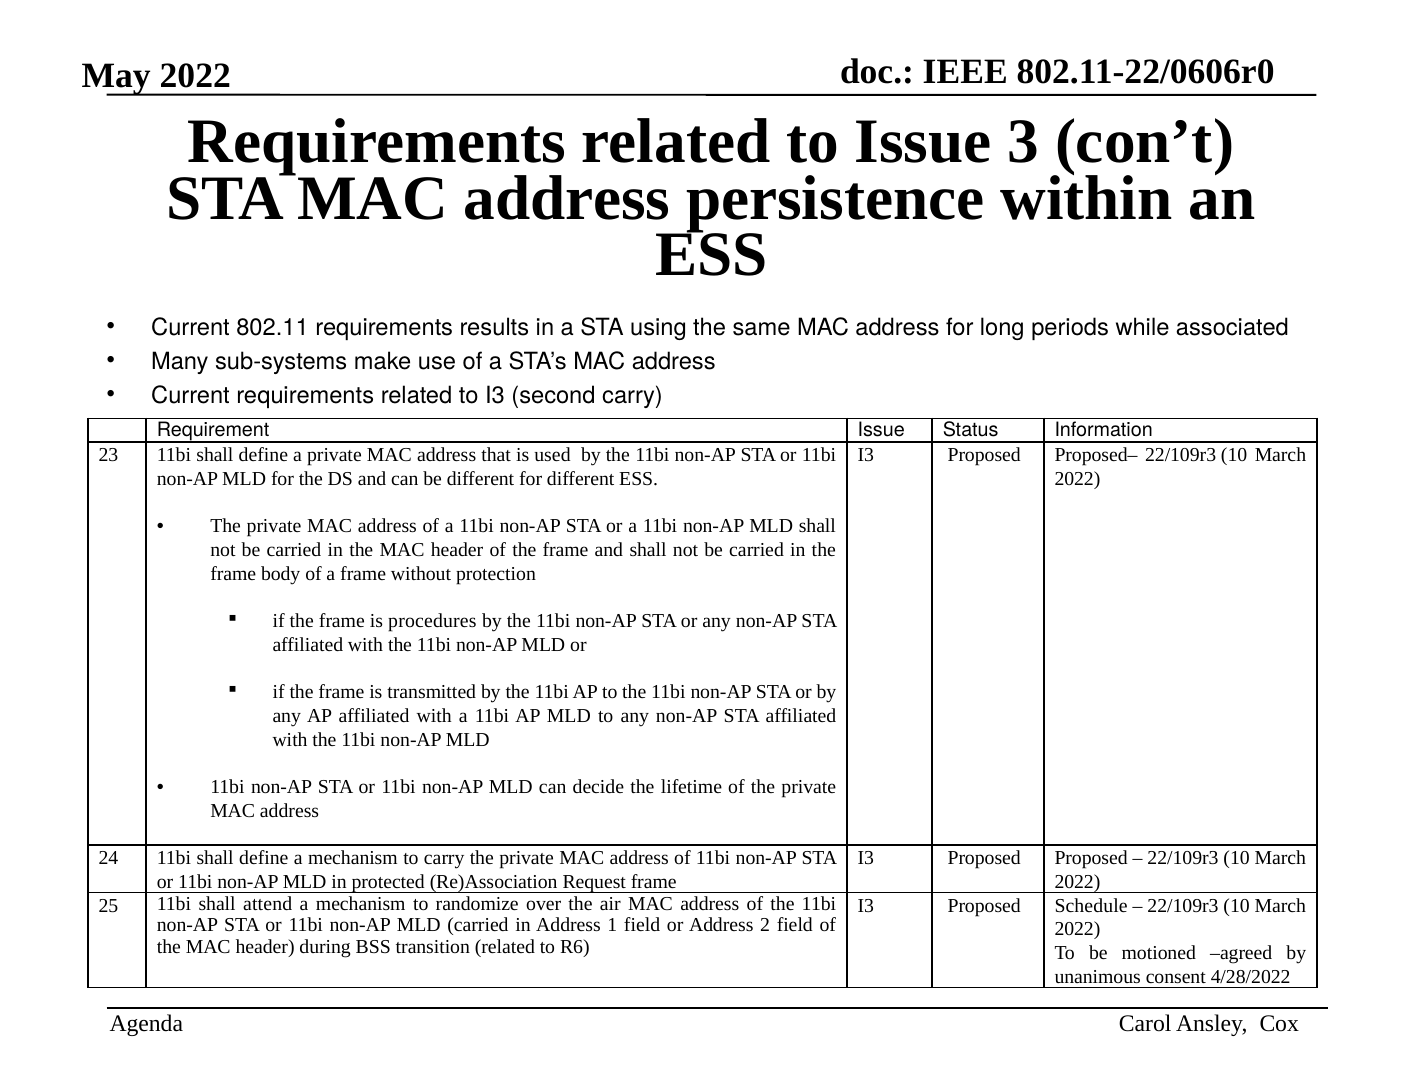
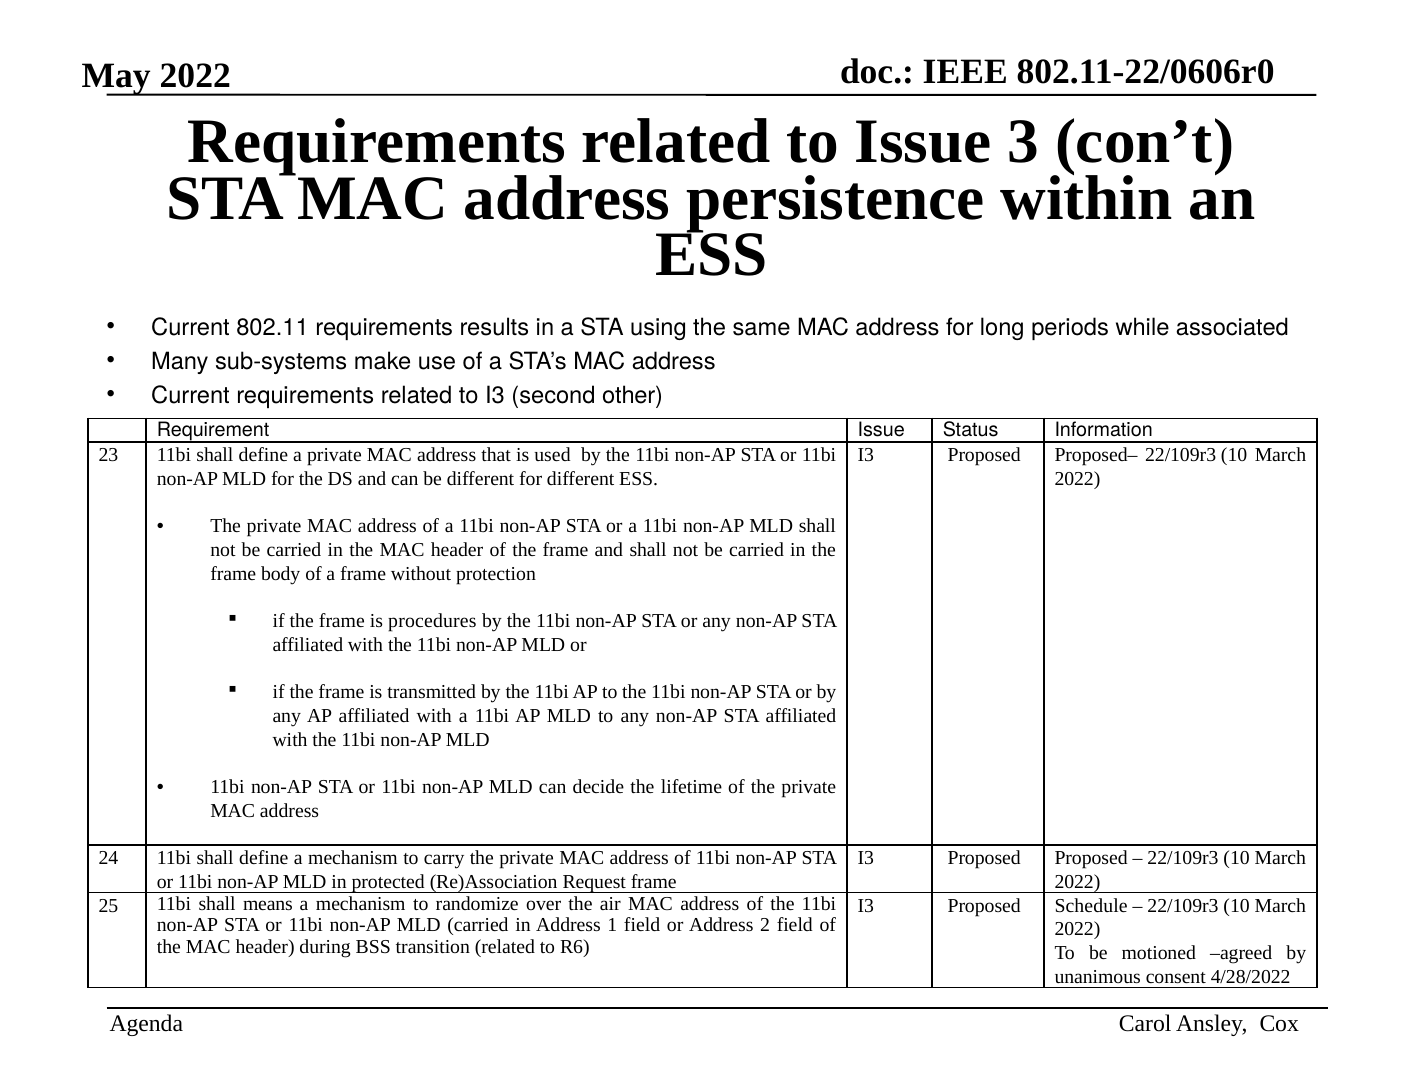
second carry: carry -> other
attend: attend -> means
